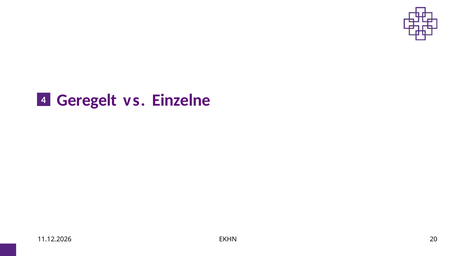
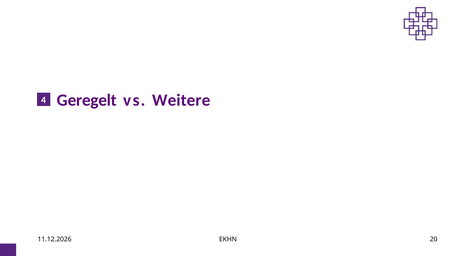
Einzelne: Einzelne -> Weitere
